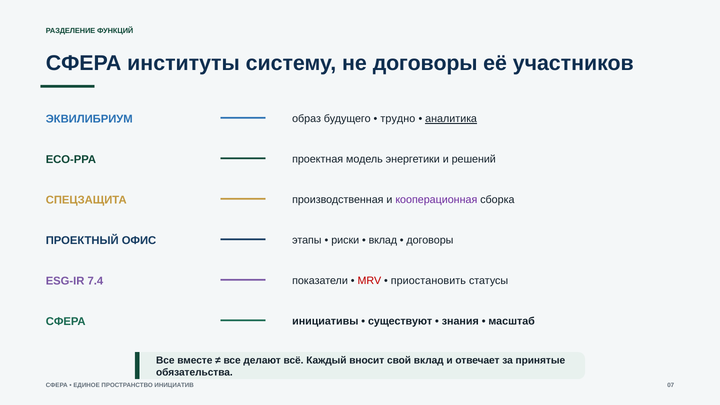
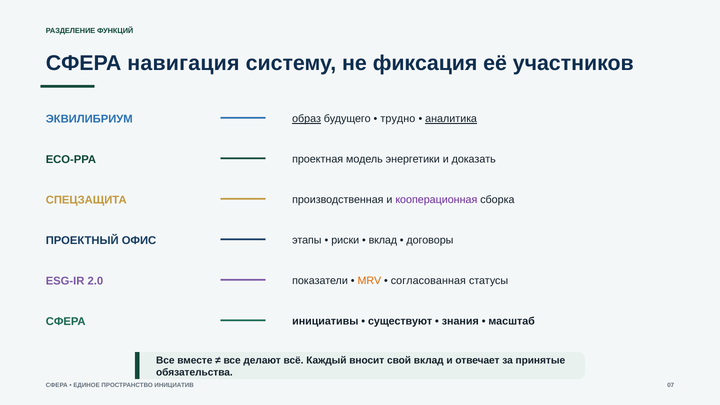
институты: институты -> навигация
не договоры: договоры -> фиксация
образ underline: none -> present
решений: решений -> доказать
7.4: 7.4 -> 2.0
MRV colour: red -> orange
приостановить: приостановить -> согласованная
